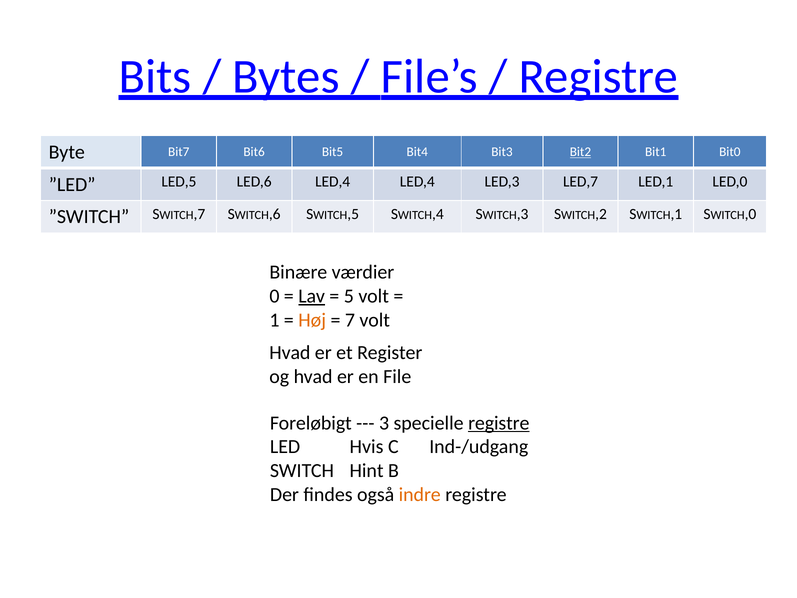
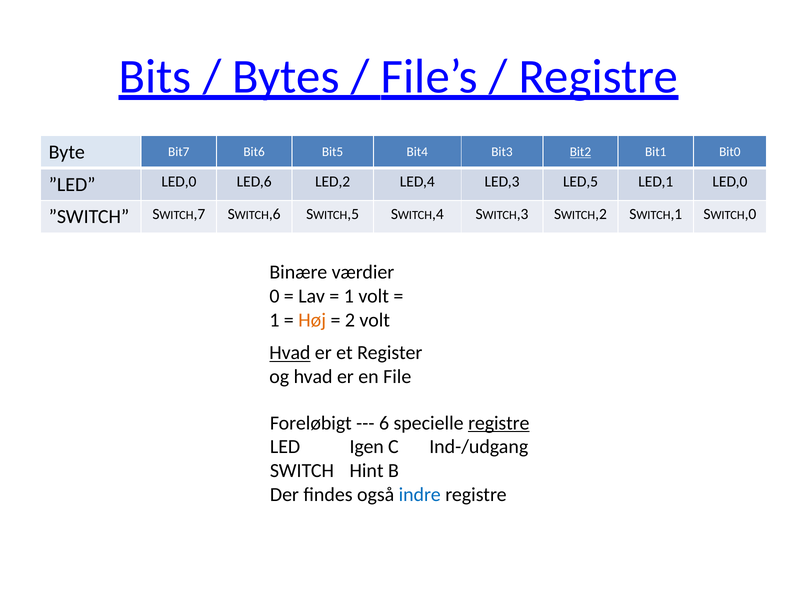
”LED LED,5: LED,5 -> LED,0
LED,6 LED,4: LED,4 -> LED,2
LED,7: LED,7 -> LED,5
Lav underline: present -> none
5 at (349, 296): 5 -> 1
7: 7 -> 2
Hvad at (290, 353) underline: none -> present
3: 3 -> 6
Hvis: Hvis -> Igen
indre colour: orange -> blue
